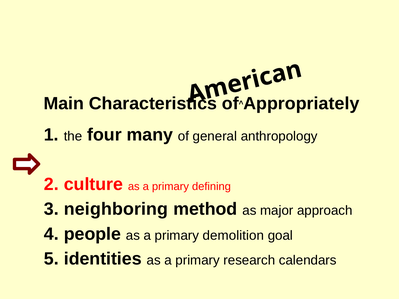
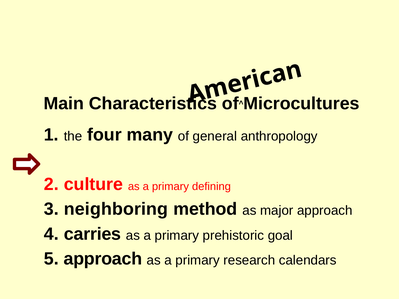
Appropriately: Appropriately -> Microcultures
people: people -> carries
demolition: demolition -> prehistoric
identities at (103, 259): identities -> approach
